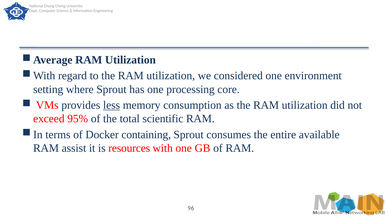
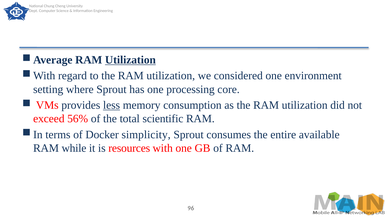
Utilization at (130, 60) underline: none -> present
95%: 95% -> 56%
containing: containing -> simplicity
assist: assist -> while
